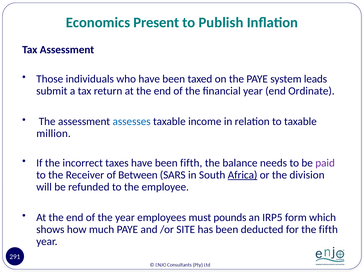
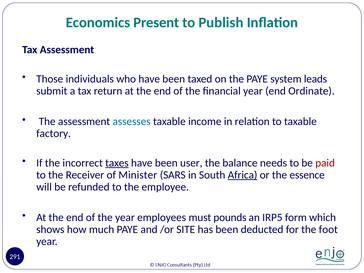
million: million -> factory
taxes underline: none -> present
been fifth: fifth -> user
paid colour: purple -> red
Between: Between -> Minister
division: division -> essence
the fifth: fifth -> foot
